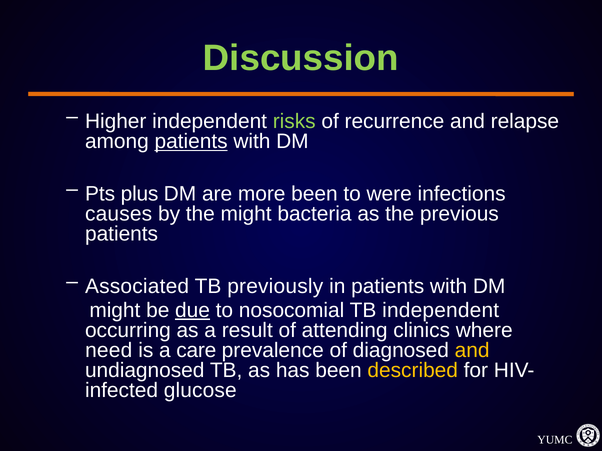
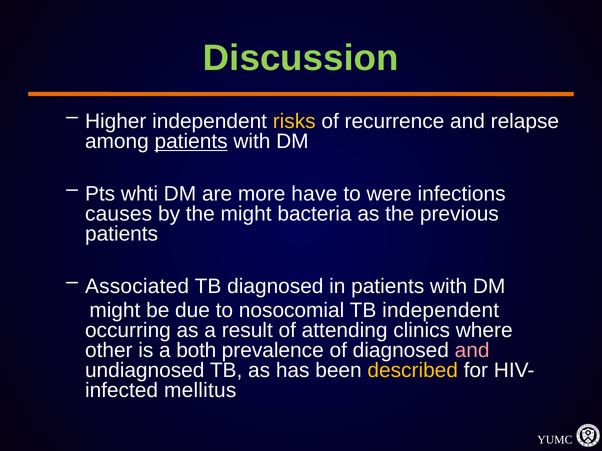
risks colour: light green -> yellow
plus: plus -> whti
more been: been -> have
TB previously: previously -> diagnosed
due underline: present -> none
need: need -> other
care: care -> both
and at (472, 351) colour: yellow -> pink
glucose: glucose -> mellitus
